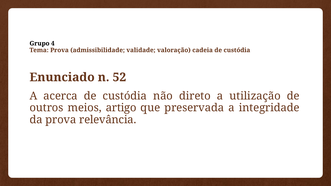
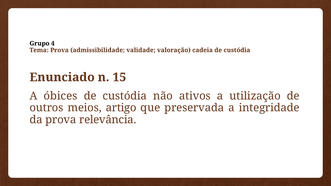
52: 52 -> 15
acerca: acerca -> óbices
direto: direto -> ativos
